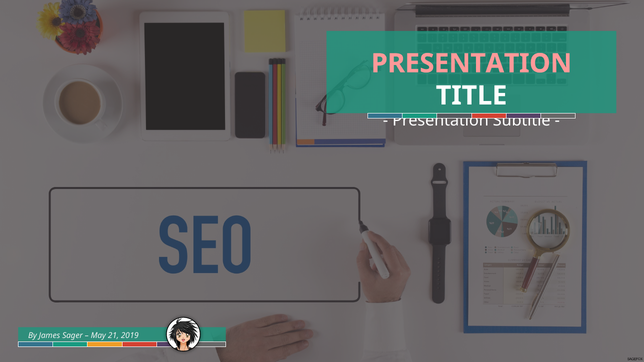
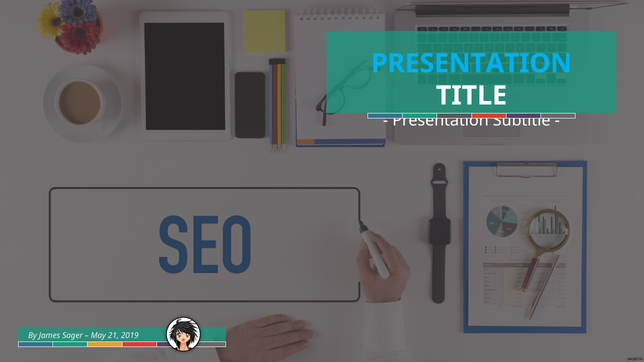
PRESENTATION at (472, 64) colour: pink -> light blue
